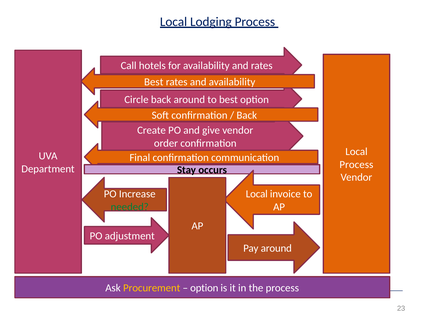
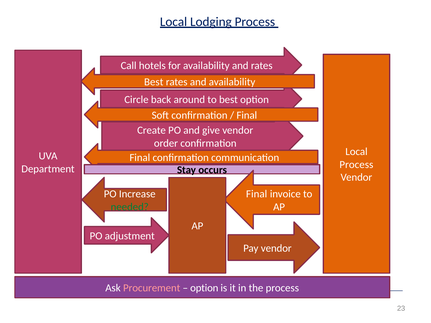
Back at (247, 115): Back -> Final
Local at (257, 194): Local -> Final
Pay around: around -> vendor
Procurement colour: yellow -> pink
